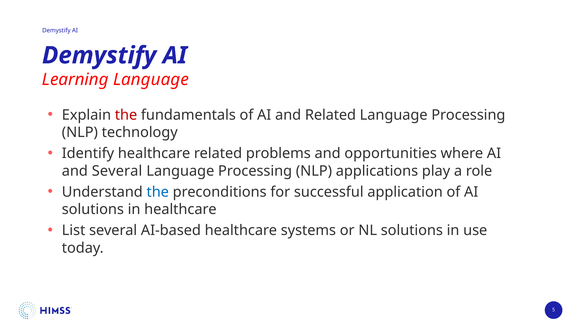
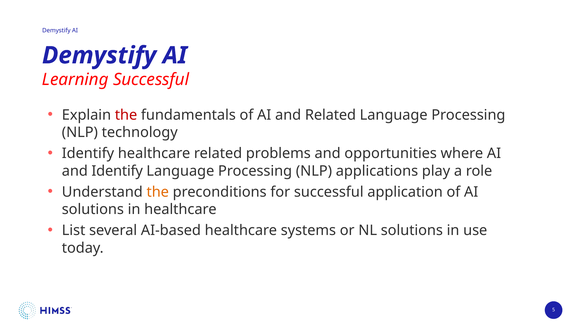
Learning Language: Language -> Successful
and Several: Several -> Identify
the at (158, 192) colour: blue -> orange
